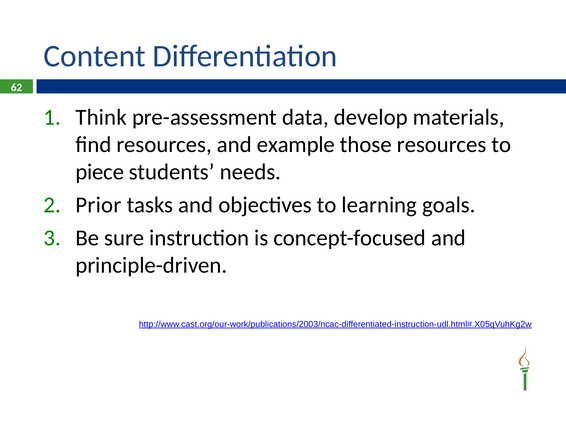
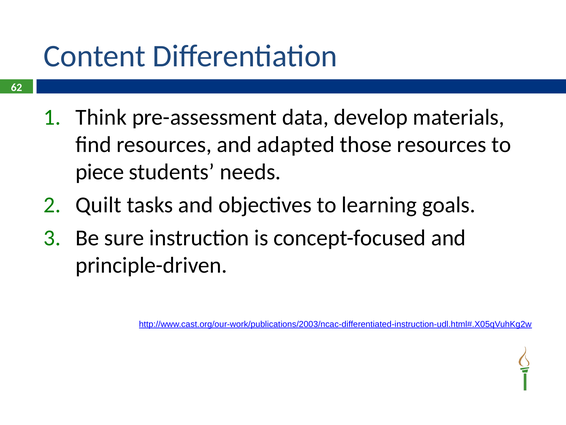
example: example -> adapted
Prior: Prior -> Quilt
